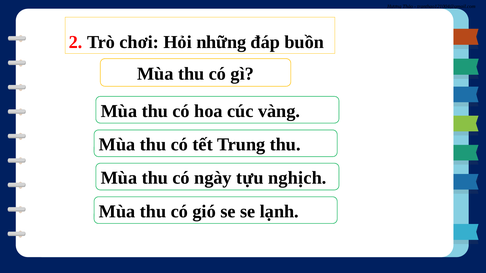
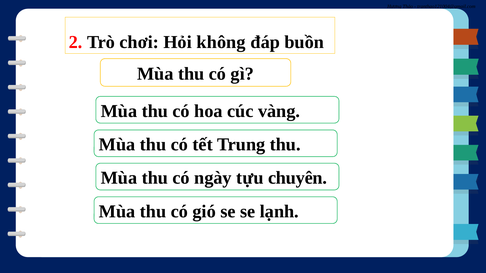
những: những -> không
nghịch: nghịch -> chuyên
